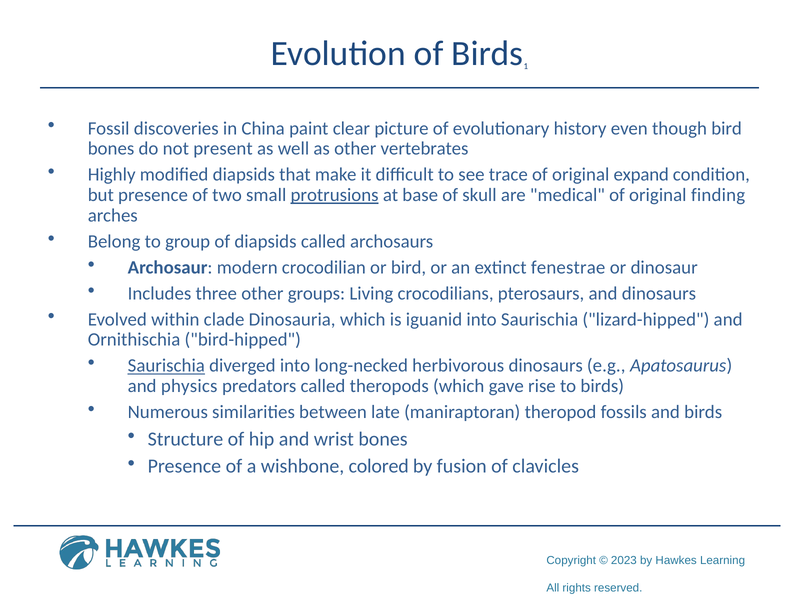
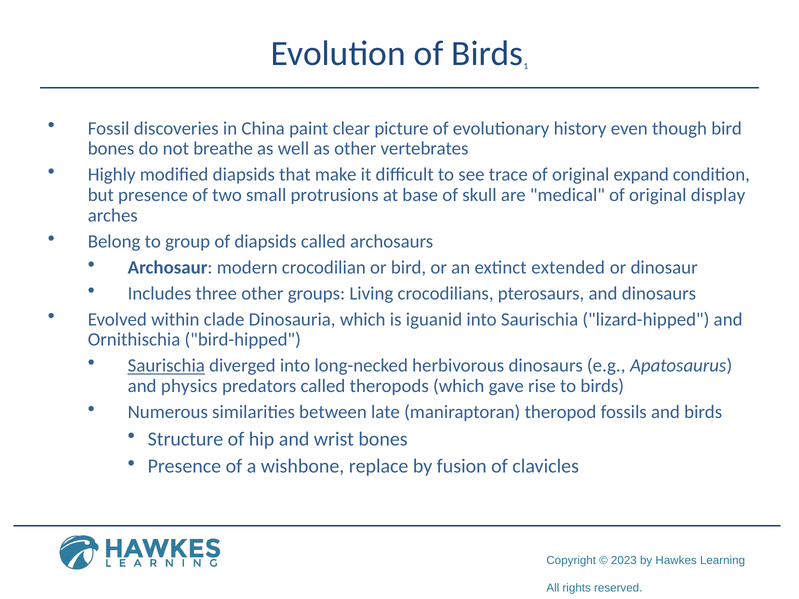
present: present -> breathe
protrusions underline: present -> none
finding: finding -> display
fenestrae: fenestrae -> extended
colored: colored -> replace
